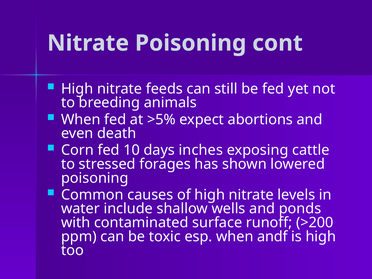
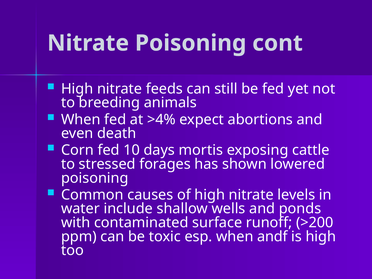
>5%: >5% -> >4%
inches: inches -> mortis
